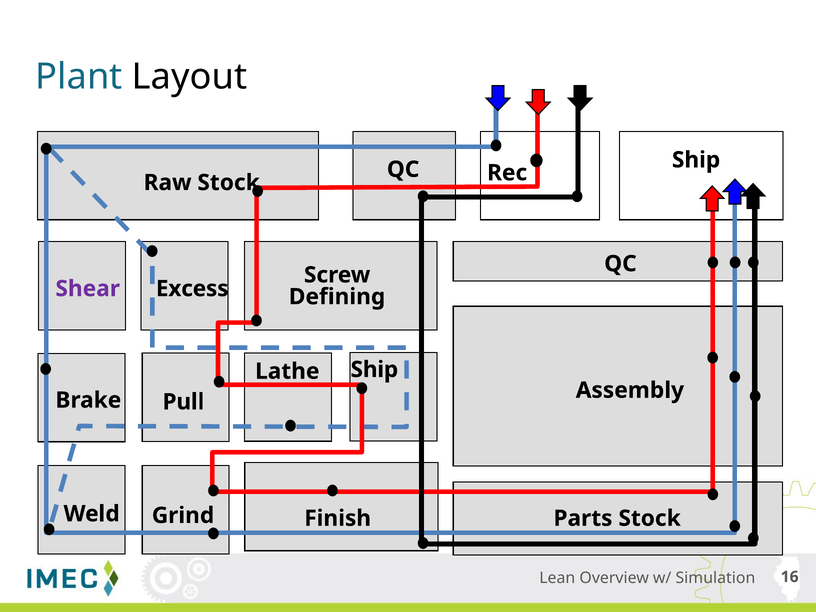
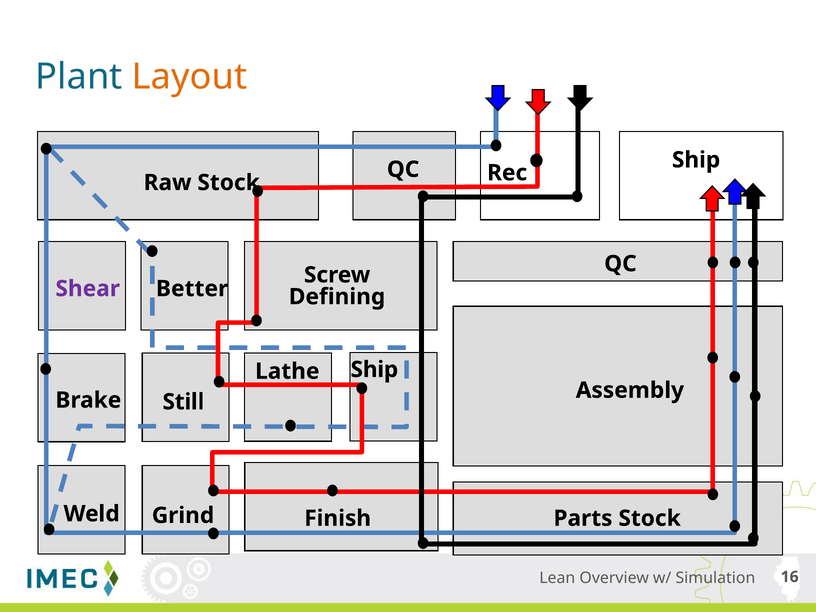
Layout colour: black -> orange
Excess: Excess -> Better
Pull: Pull -> Still
